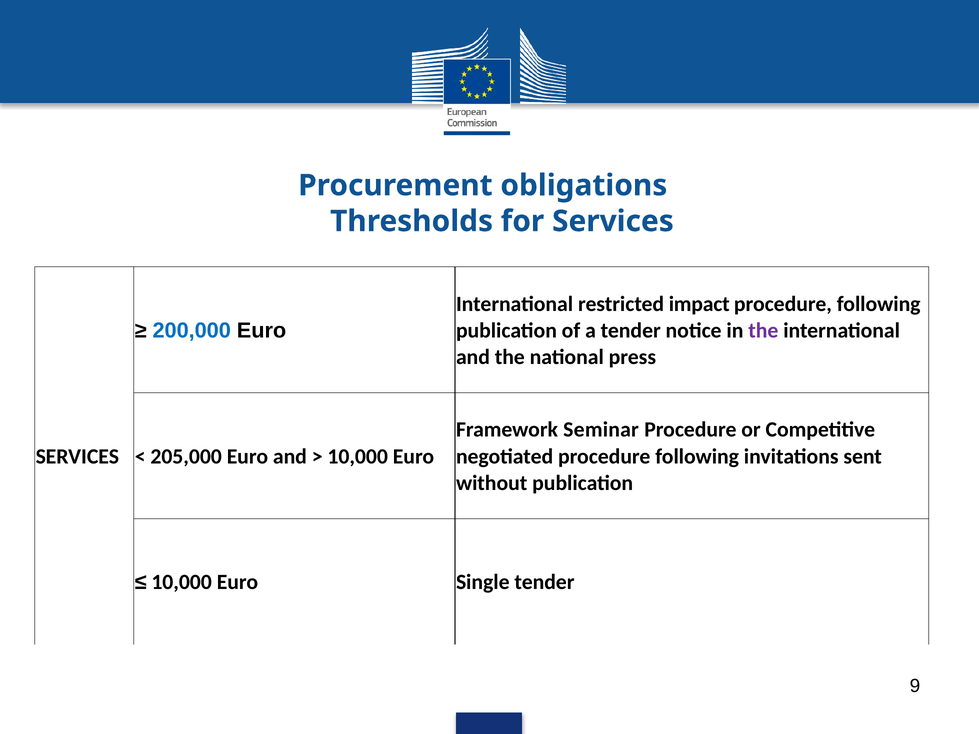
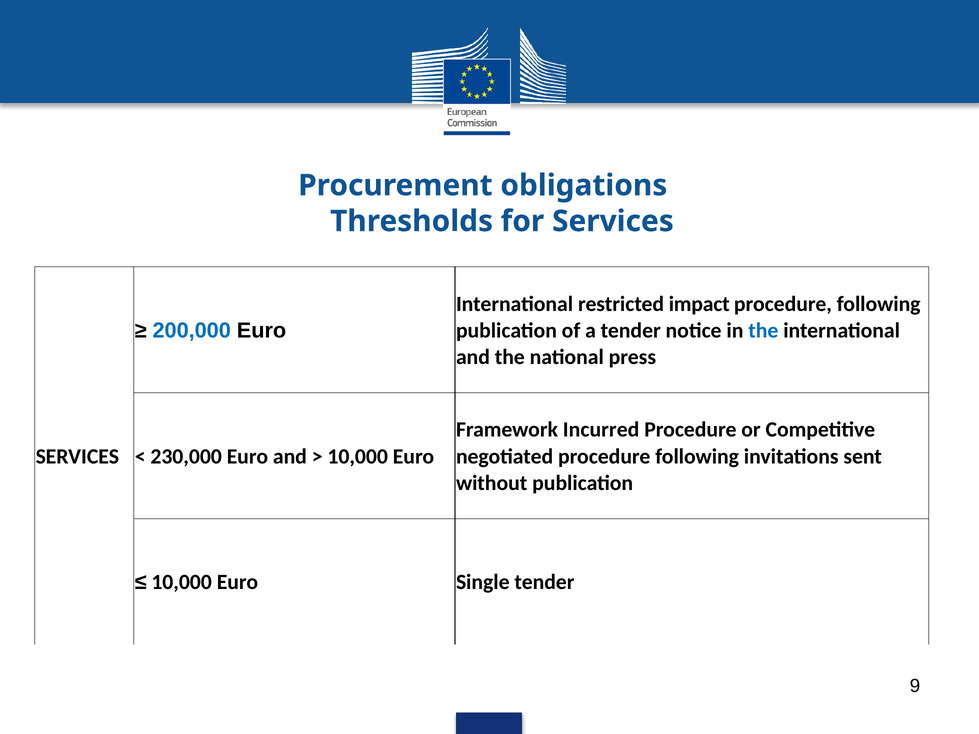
the at (763, 331) colour: purple -> blue
Seminar: Seminar -> Incurred
205,000: 205,000 -> 230,000
